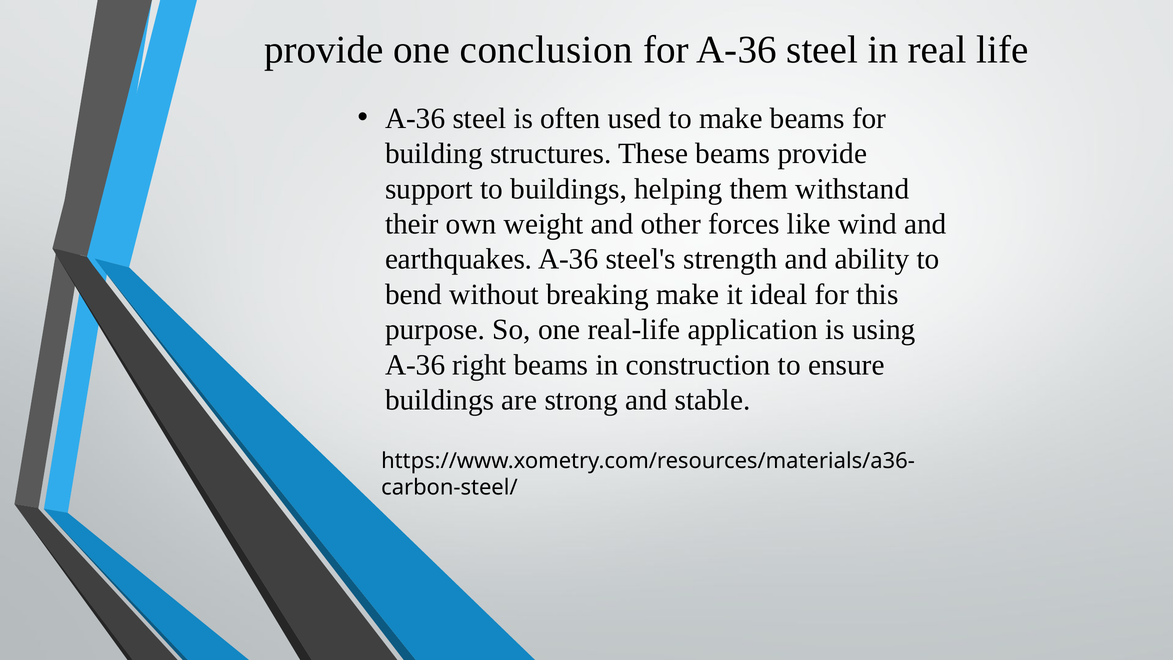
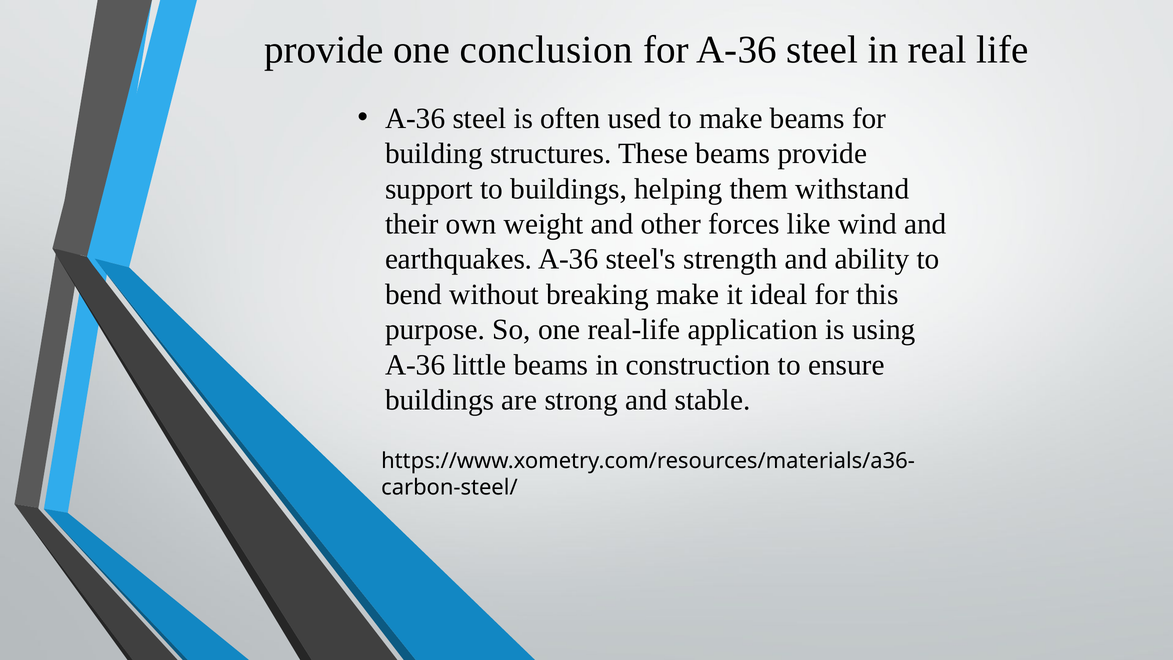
right: right -> little
